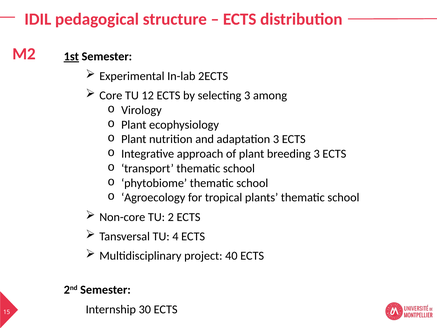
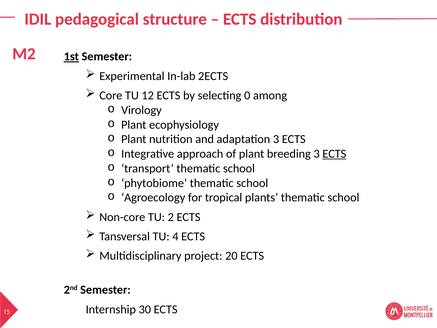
selecting 3: 3 -> 0
ECTS at (334, 154) underline: none -> present
40: 40 -> 20
